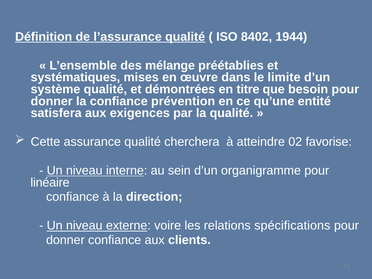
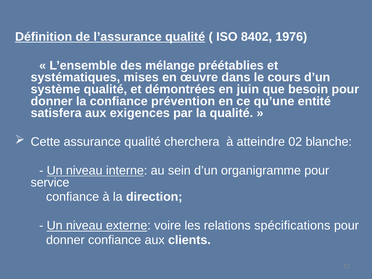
1944: 1944 -> 1976
limite: limite -> cours
titre: titre -> juin
favorise: favorise -> blanche
linéaire: linéaire -> service
